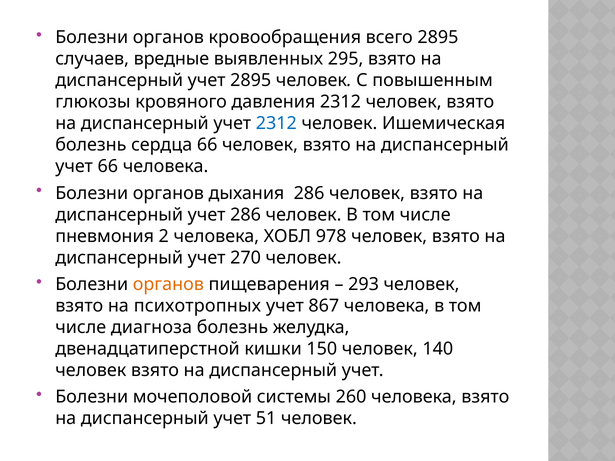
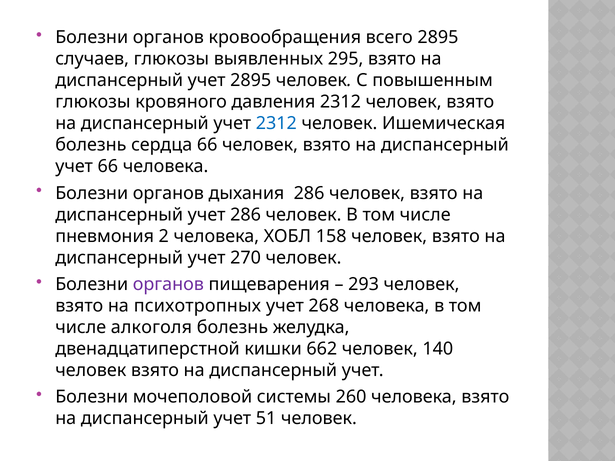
случаев вредные: вредные -> глюкозы
978: 978 -> 158
органов at (168, 284) colour: orange -> purple
867: 867 -> 268
диагноза: диагноза -> алкоголя
150: 150 -> 662
